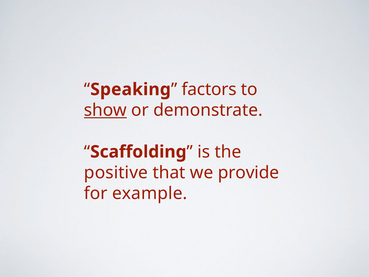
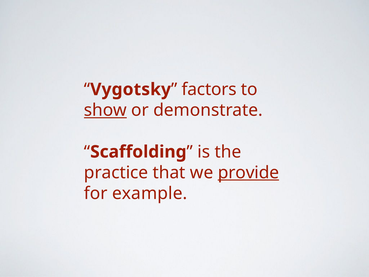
Speaking: Speaking -> Vygotsky
positive: positive -> practice
provide underline: none -> present
